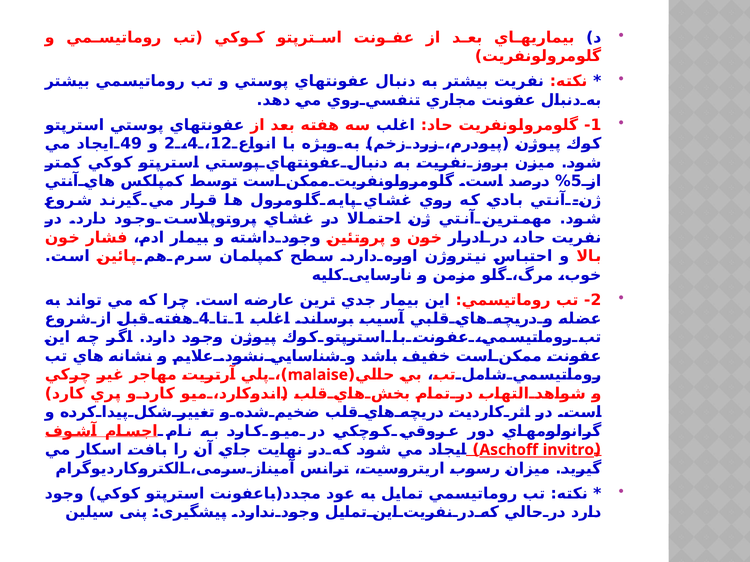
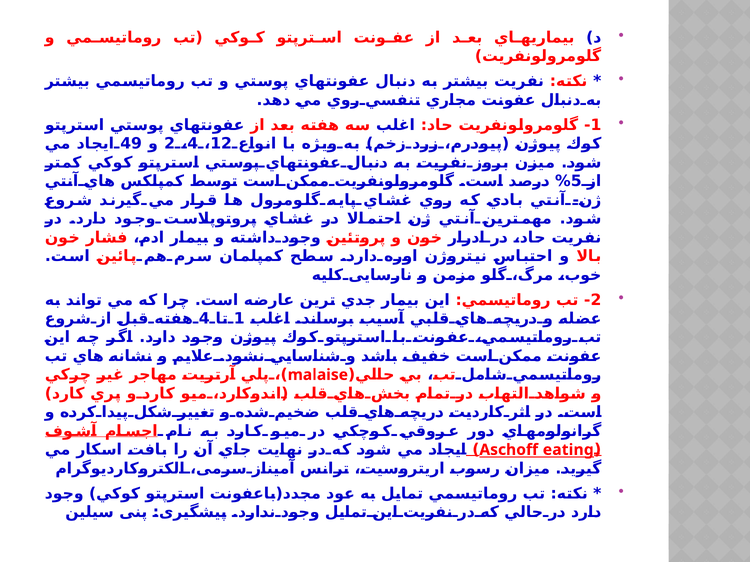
invitro: invitro -> eating
